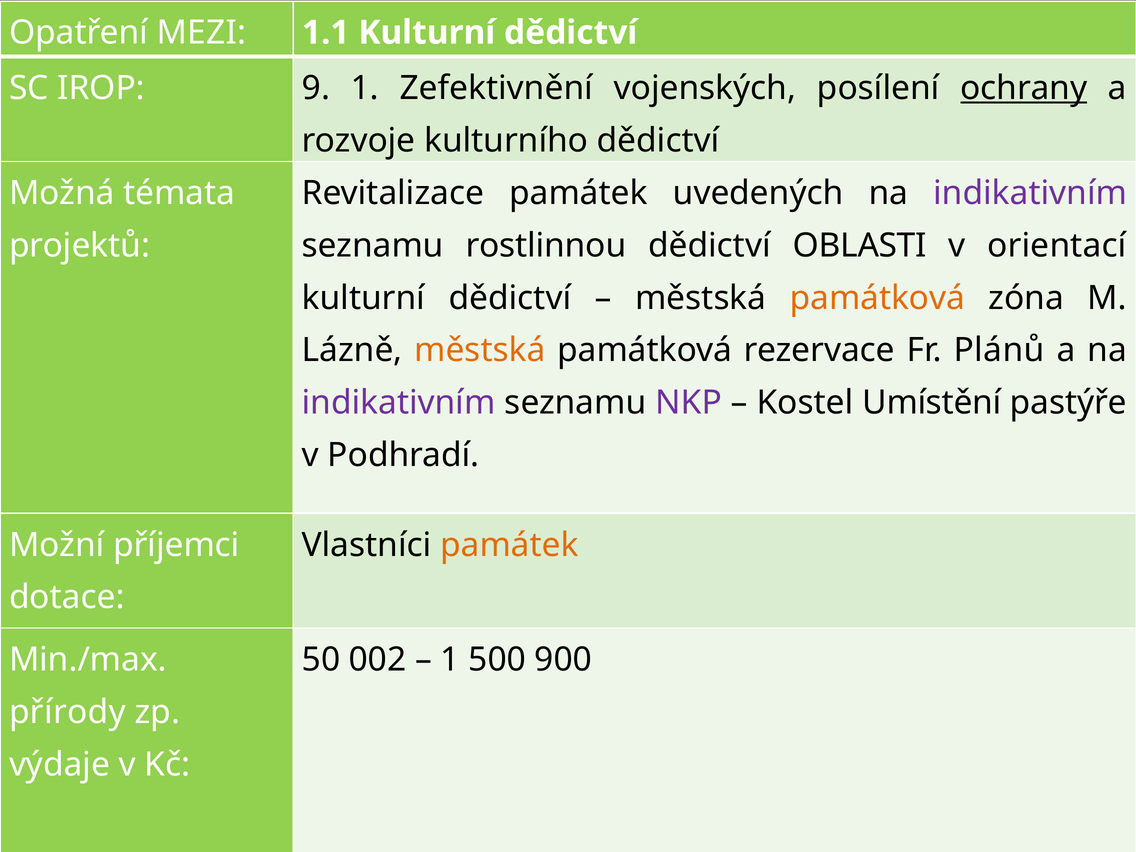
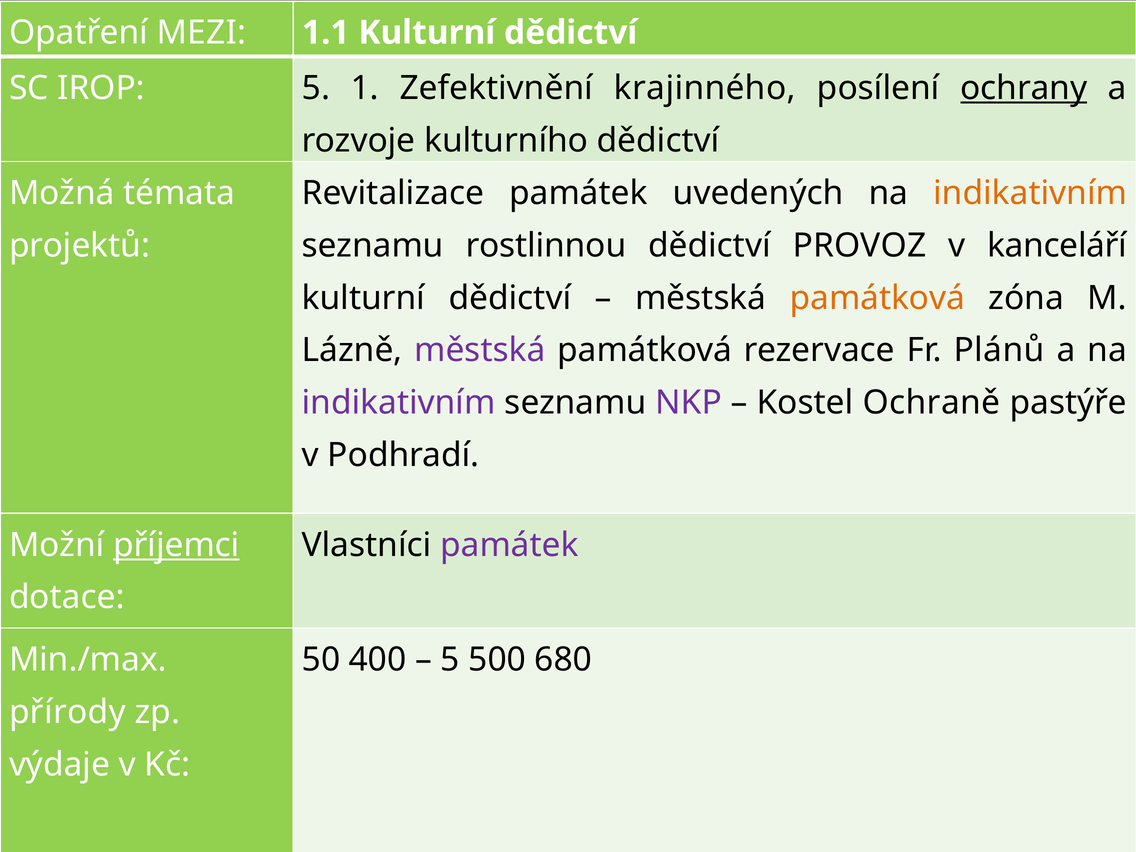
IROP 9: 9 -> 5
vojenských: vojenských -> krajinného
indikativním at (1030, 193) colour: purple -> orange
OBLASTI: OBLASTI -> PROVOZ
orientací: orientací -> kanceláří
městská at (480, 350) colour: orange -> purple
Umístění: Umístění -> Ochraně
příjemci underline: none -> present
památek at (509, 545) colour: orange -> purple
002: 002 -> 400
1 at (450, 660): 1 -> 5
900: 900 -> 680
